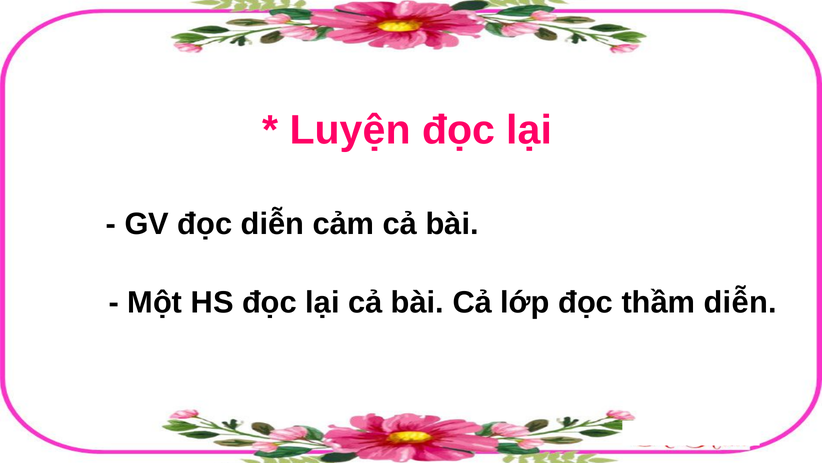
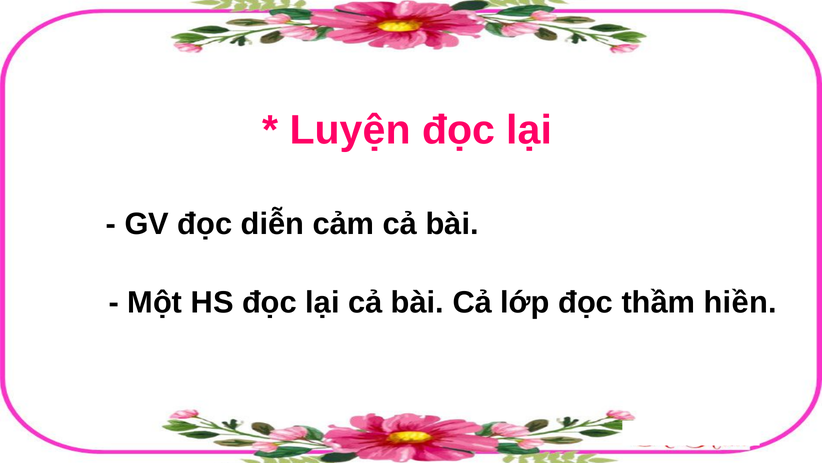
thầm diễn: diễn -> hiền
